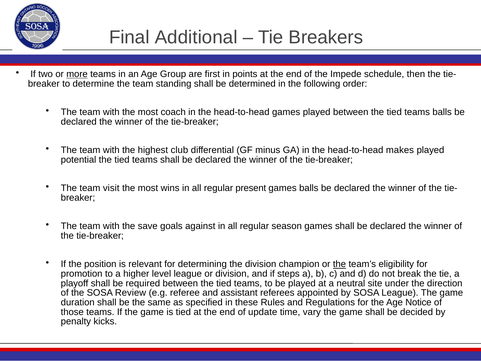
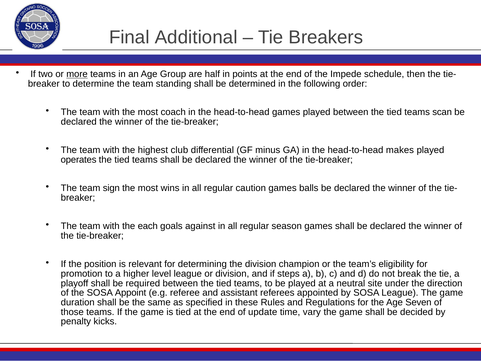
first: first -> half
teams balls: balls -> scan
potential: potential -> operates
visit: visit -> sign
present: present -> caution
save: save -> each
the at (339, 264) underline: present -> none
Review: Review -> Appoint
Notice: Notice -> Seven
